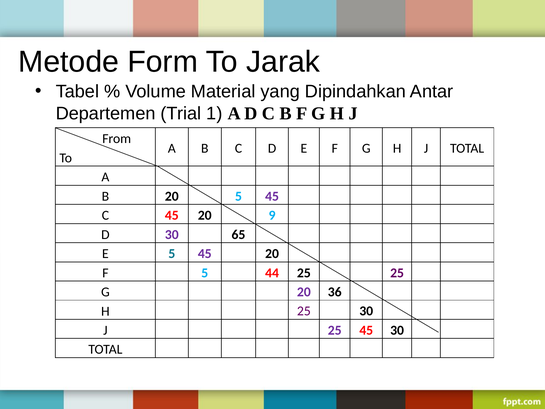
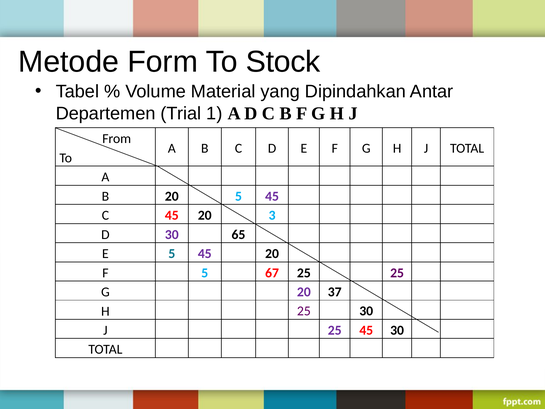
Jarak: Jarak -> Stock
9: 9 -> 3
44: 44 -> 67
36: 36 -> 37
